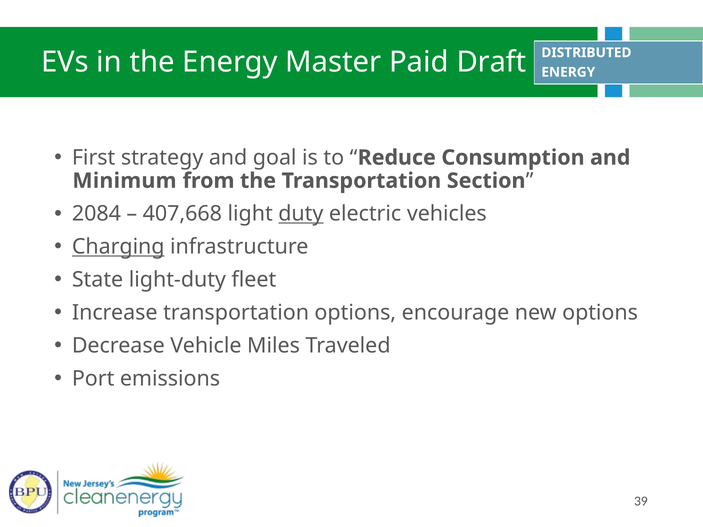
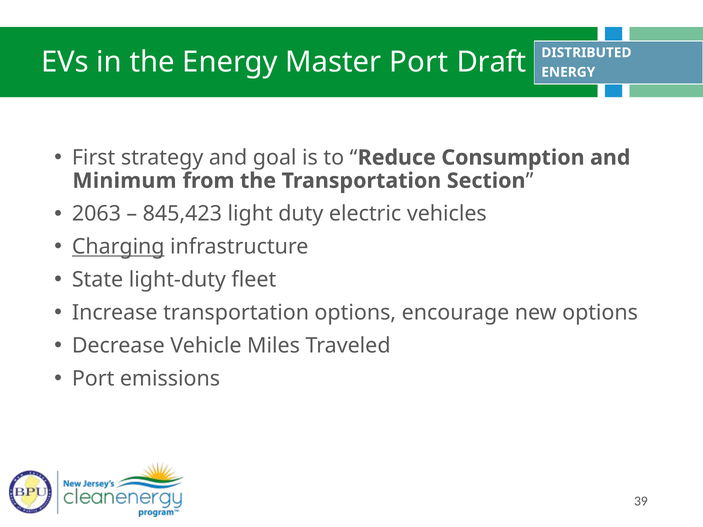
Master Paid: Paid -> Port
2084: 2084 -> 2063
407,668: 407,668 -> 845,423
duty underline: present -> none
